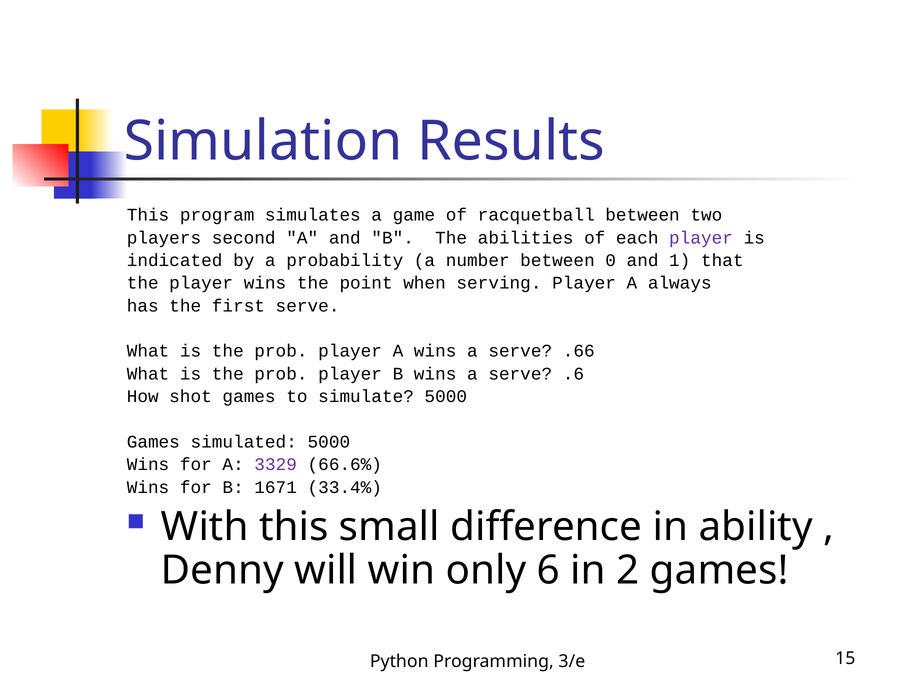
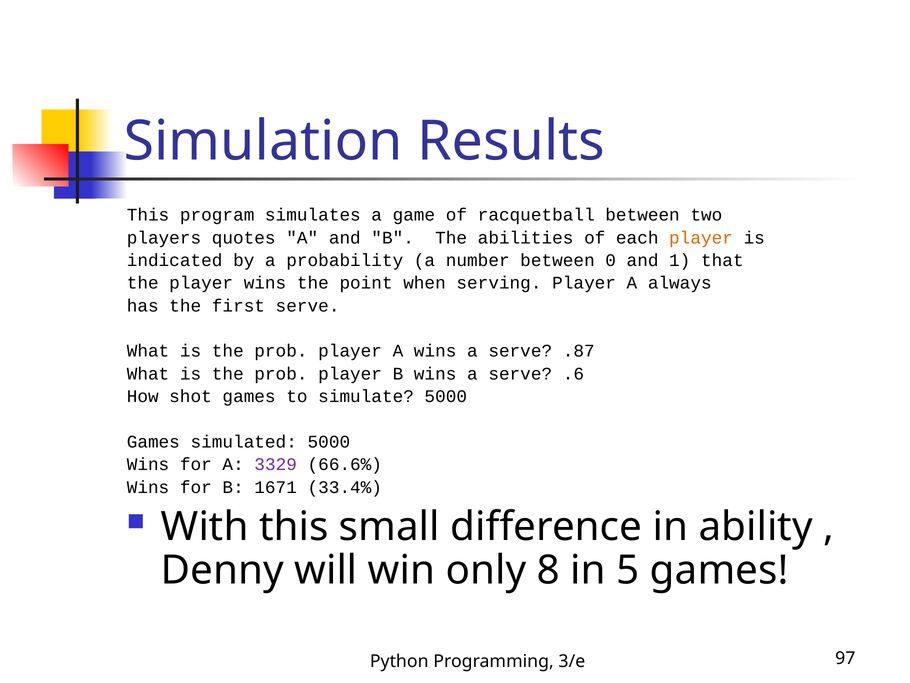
second: second -> quotes
player at (701, 237) colour: purple -> orange
.66: .66 -> .87
6: 6 -> 8
2: 2 -> 5
15: 15 -> 97
